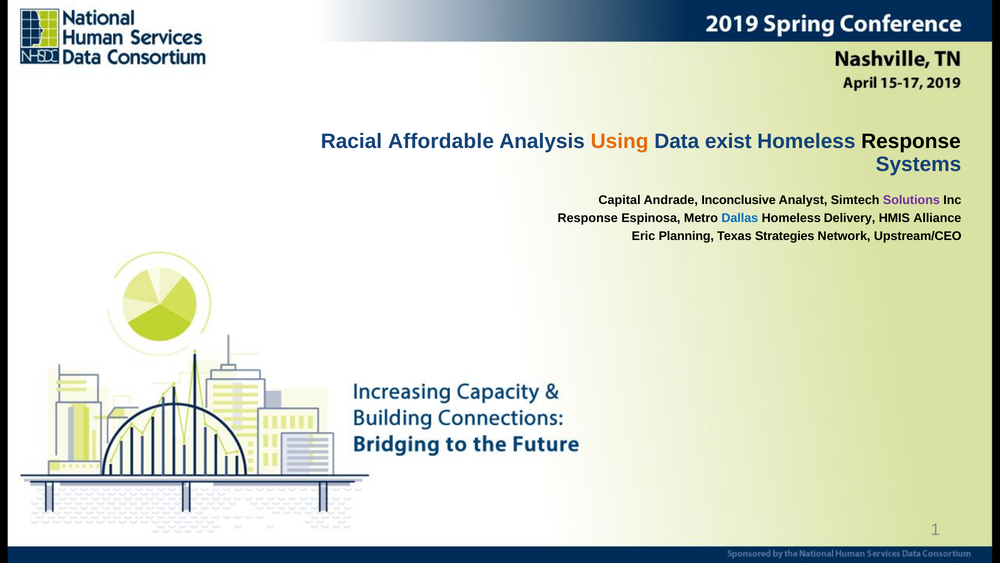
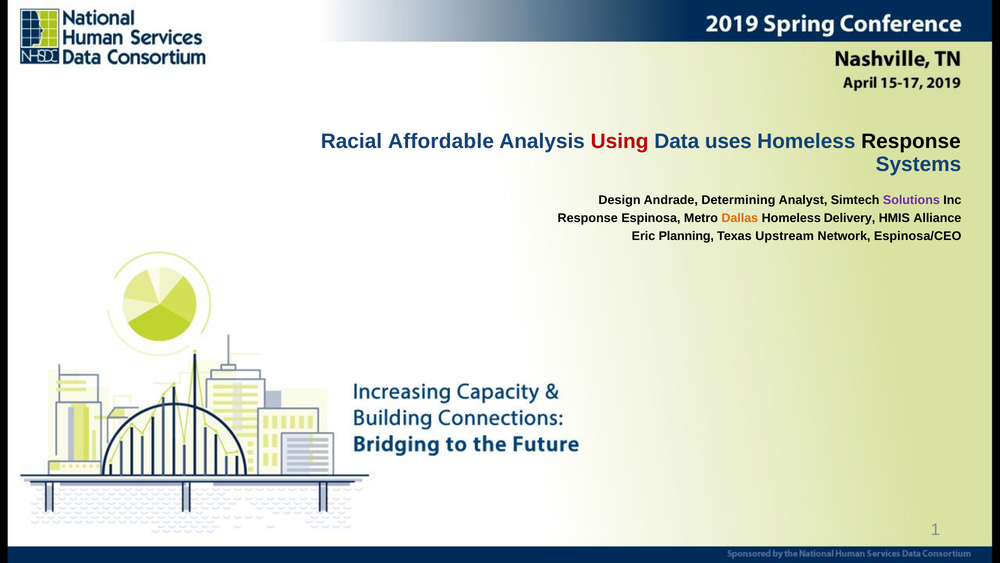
Using colour: orange -> red
exist: exist -> uses
Capital: Capital -> Design
Inconclusive: Inconclusive -> Determining
Dallas colour: blue -> orange
Strategies: Strategies -> Upstream
Upstream/CEO: Upstream/CEO -> Espinosa/CEO
